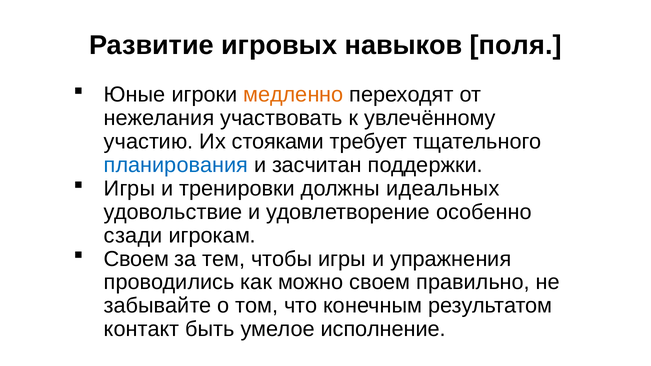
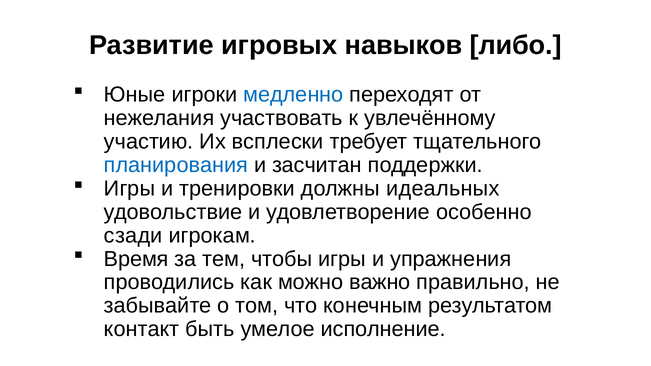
поля: поля -> либо
медленно colour: orange -> blue
стояками: стояками -> всплески
Своем at (136, 259): Своем -> Время
можно своем: своем -> важно
